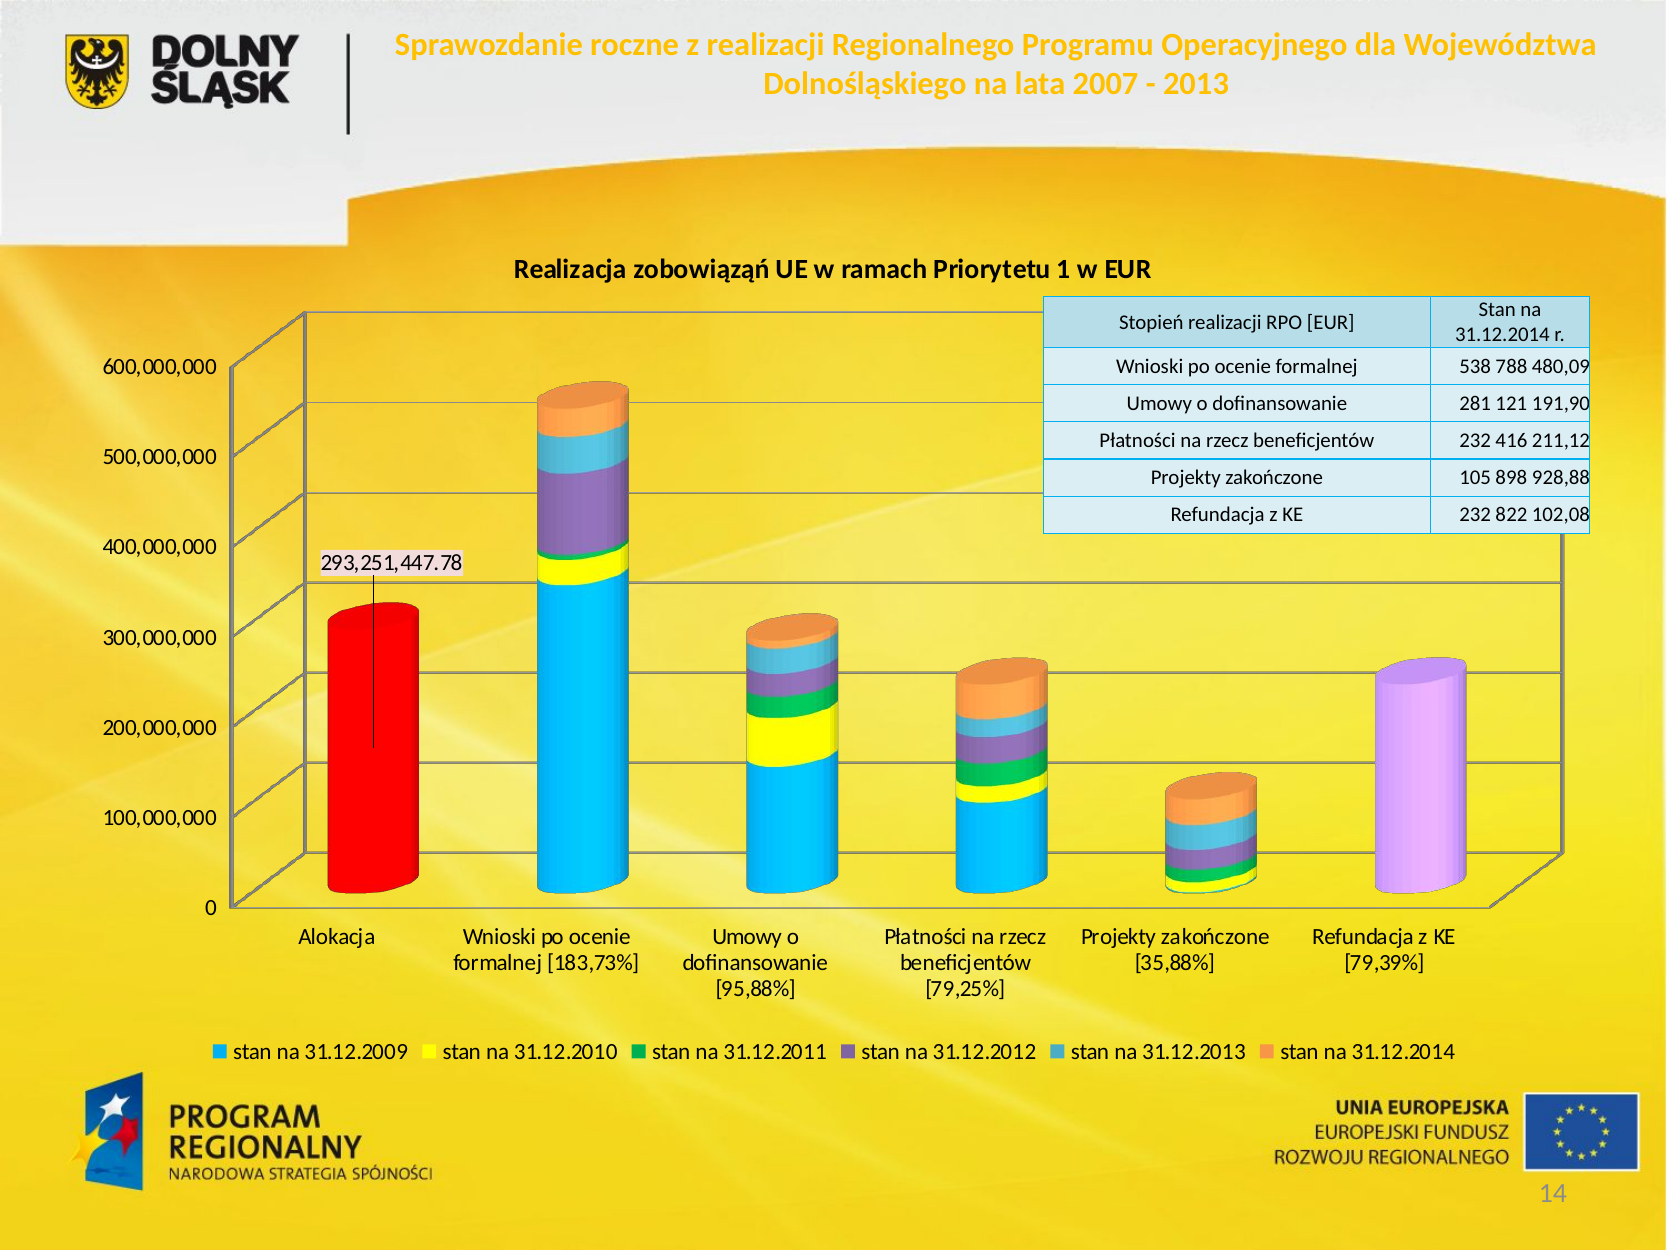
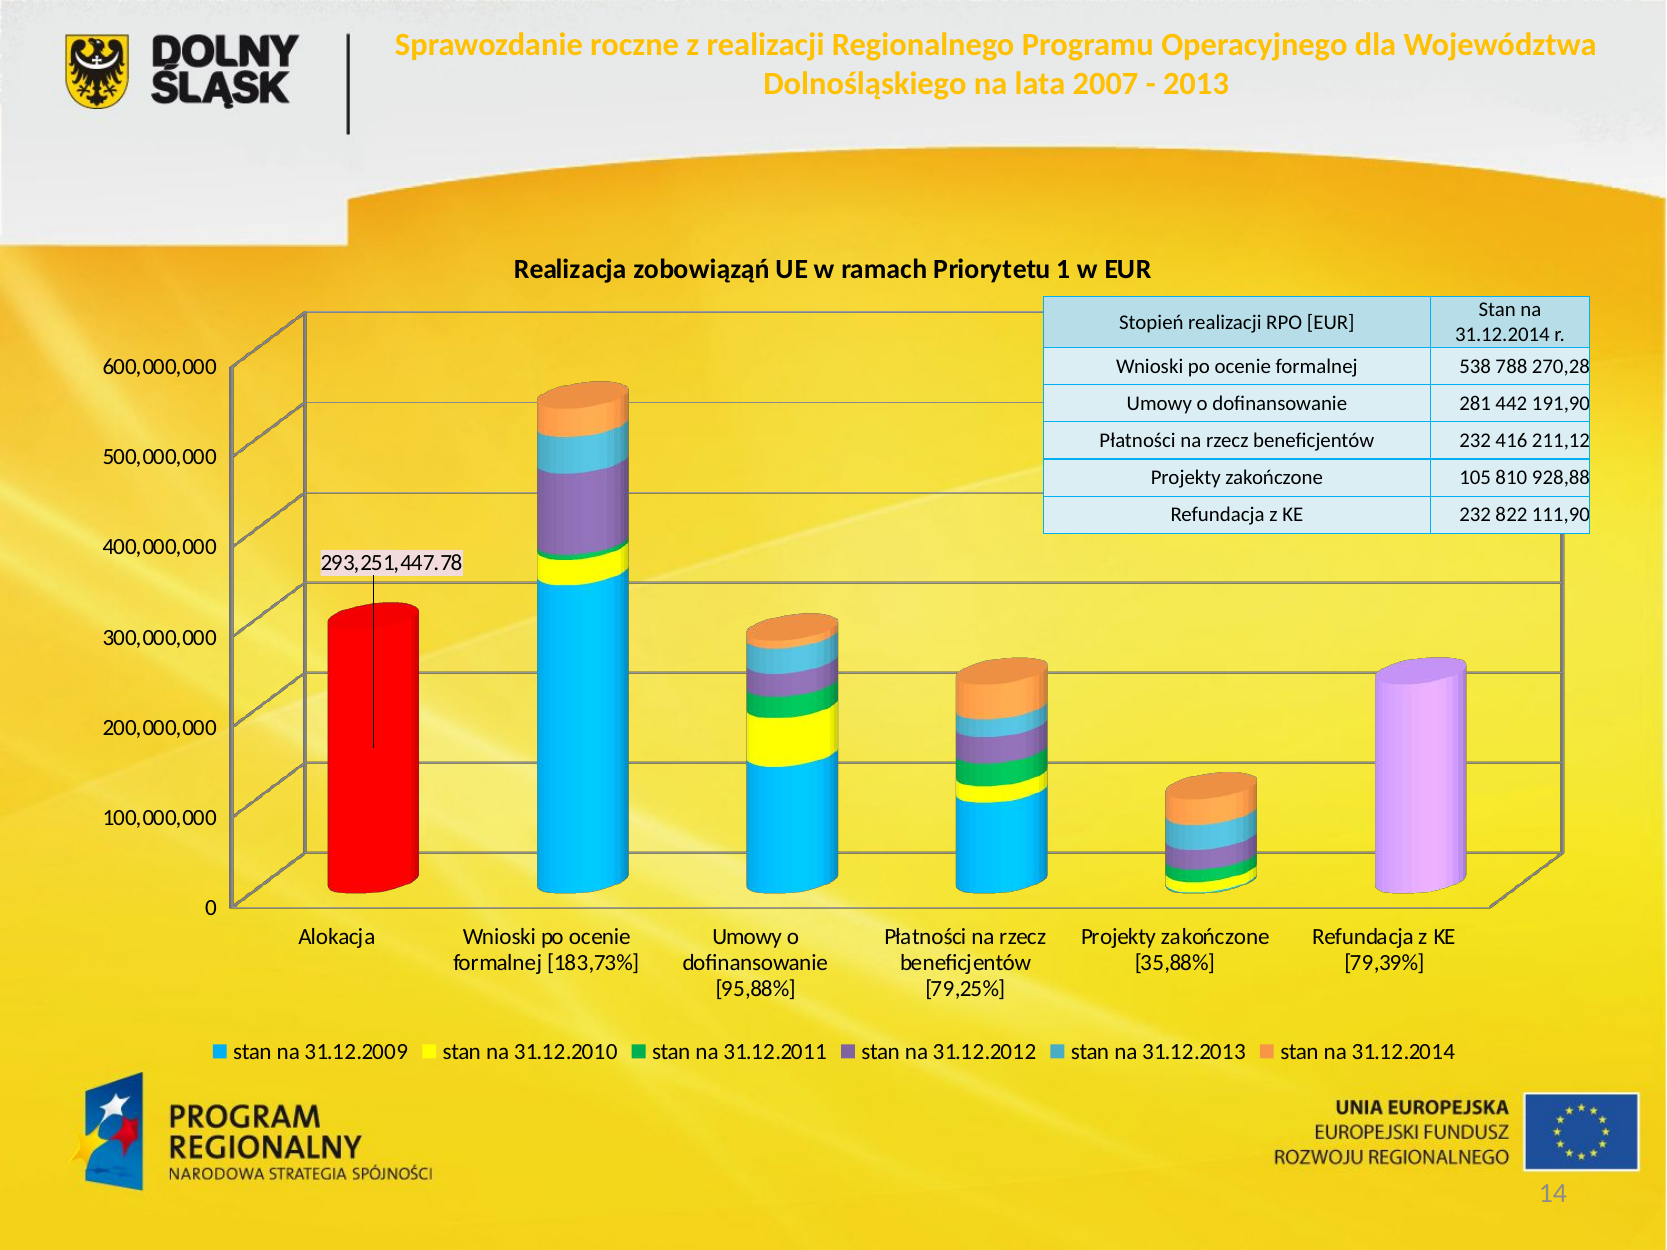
480,09: 480,09 -> 270,28
121: 121 -> 442
898: 898 -> 810
102,08: 102,08 -> 111,90
